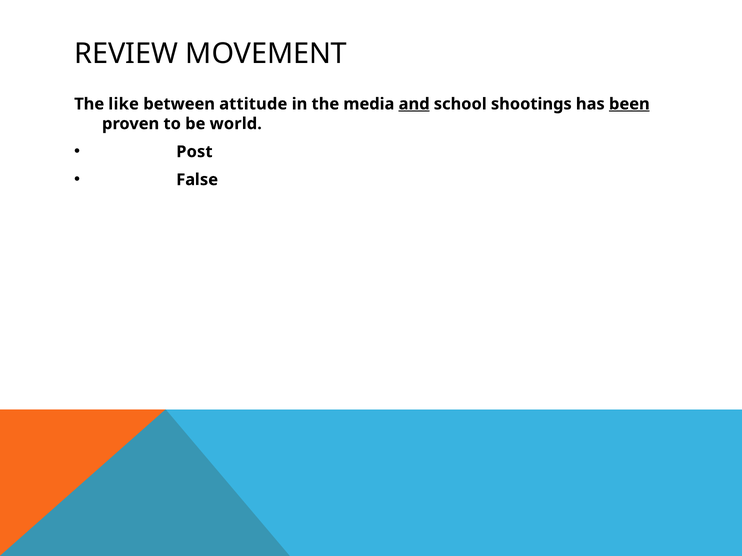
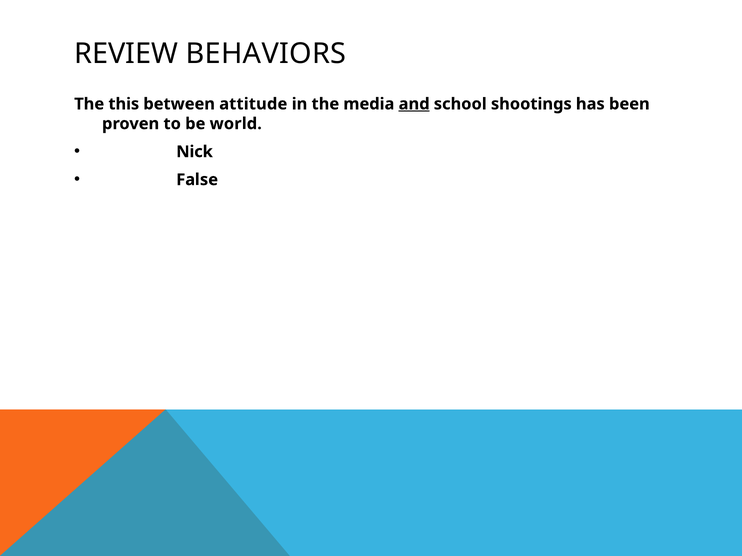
MOVEMENT: MOVEMENT -> BEHAVIORS
like: like -> this
been underline: present -> none
Post: Post -> Nick
